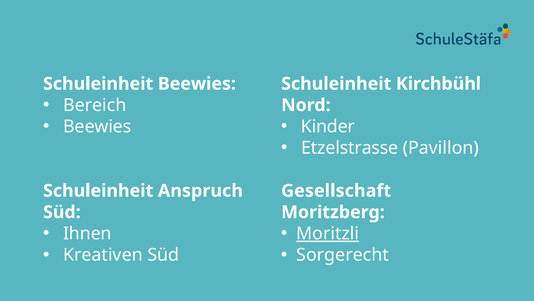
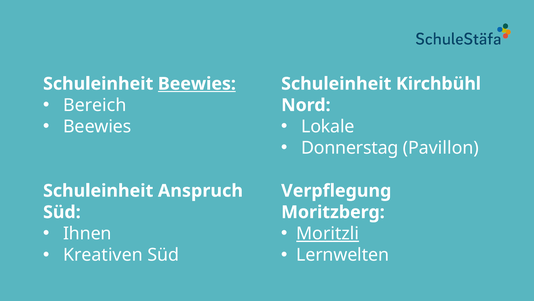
Beewies at (197, 84) underline: none -> present
Kinder: Kinder -> Lokale
Etzelstrasse: Etzelstrasse -> Donnerstag
Gesellschaft: Gesellschaft -> Verpflegung
Sorgerecht: Sorgerecht -> Lernwelten
